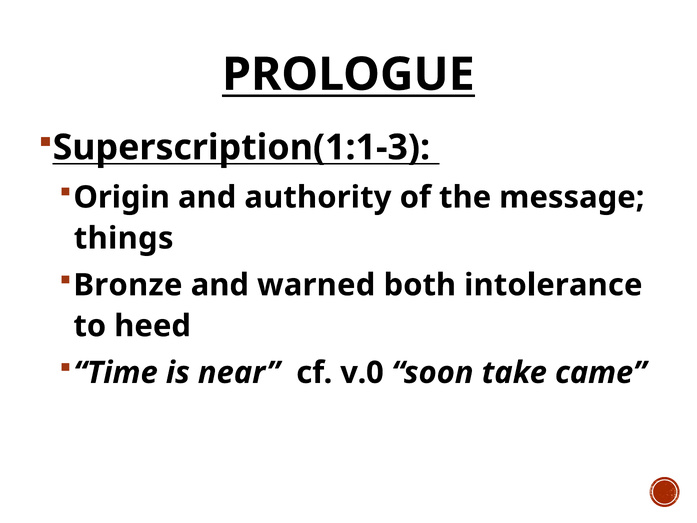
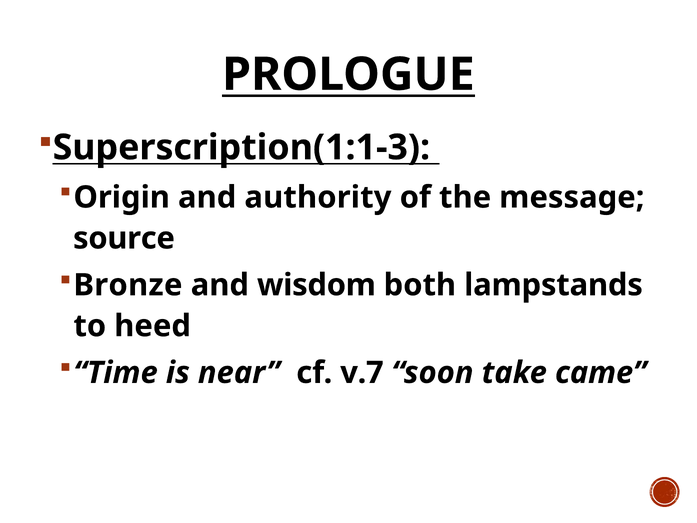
things: things -> source
warned: warned -> wisdom
intolerance: intolerance -> lampstands
v.0: v.0 -> v.7
